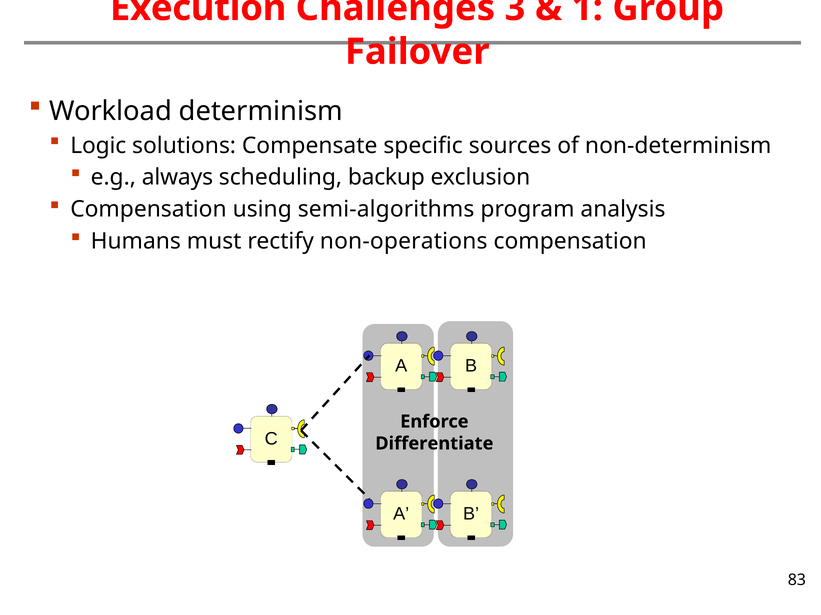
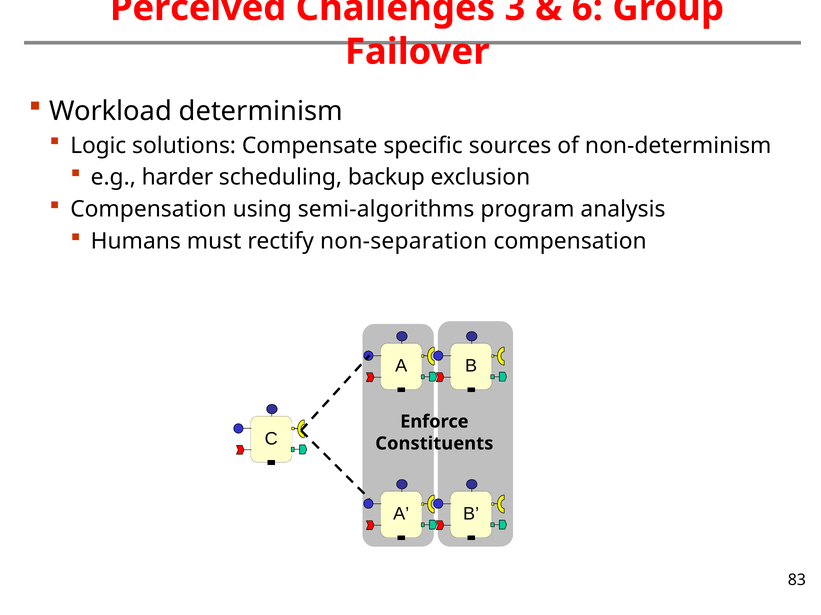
Execution: Execution -> Perceived
1: 1 -> 6
always: always -> harder
non-operations: non-operations -> non-separation
Differentiate: Differentiate -> Constituents
